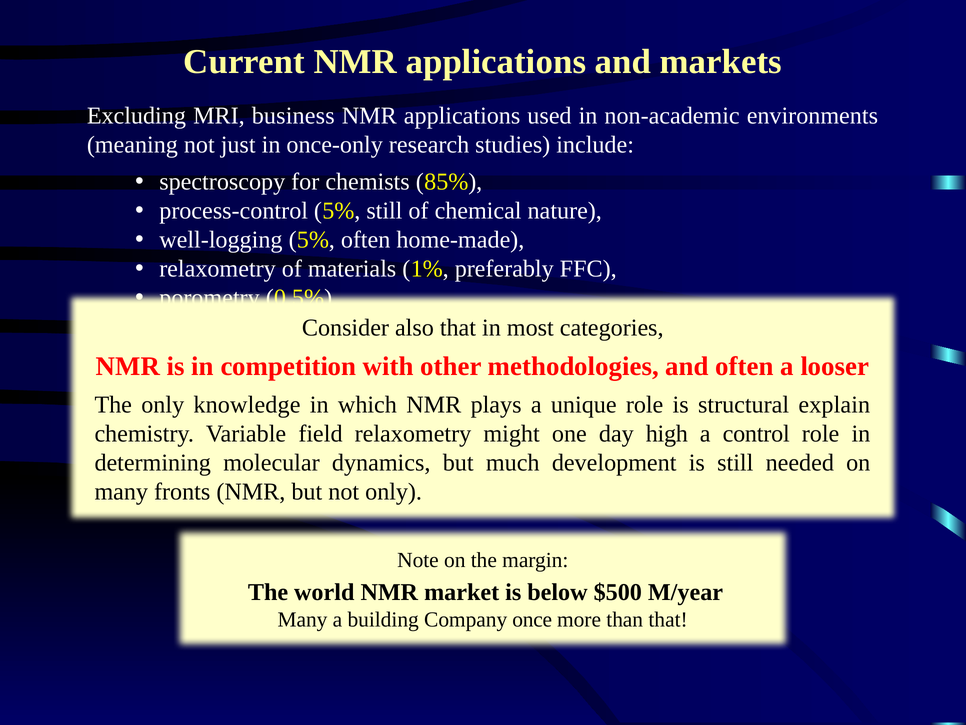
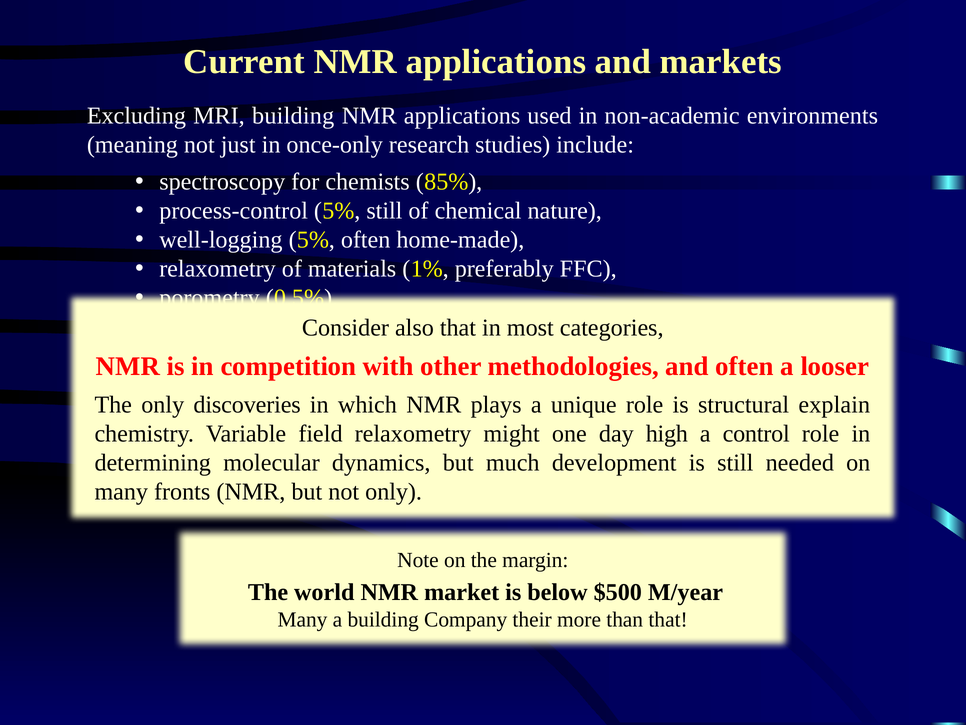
MRI business: business -> building
knowledge: knowledge -> discoveries
once: once -> their
